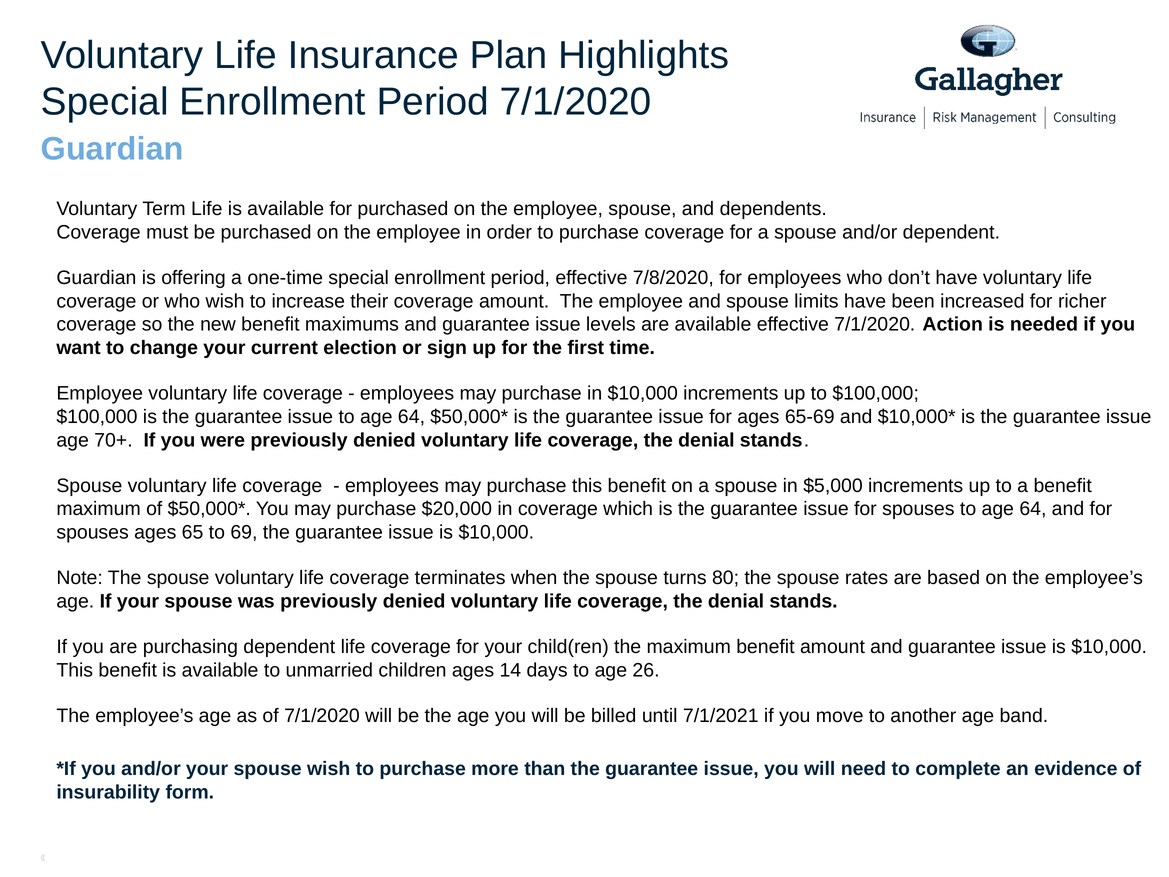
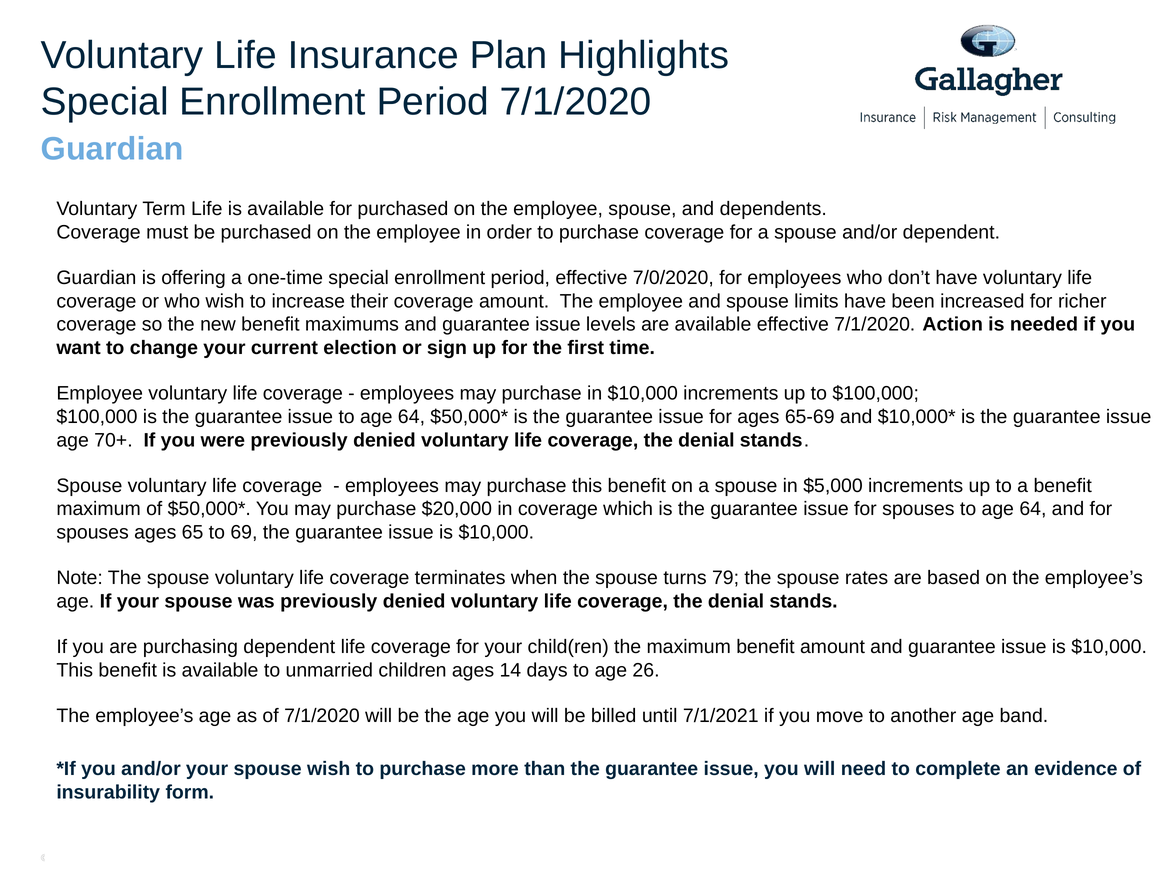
7/8/2020: 7/8/2020 -> 7/0/2020
80: 80 -> 79
